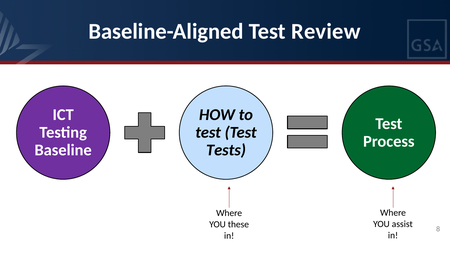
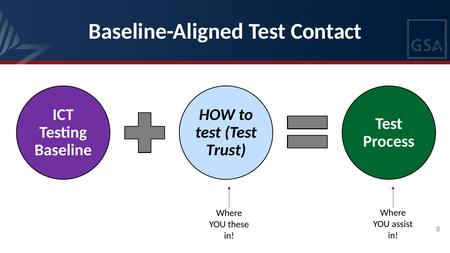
Review: Review -> Contact
Tests: Tests -> Trust
